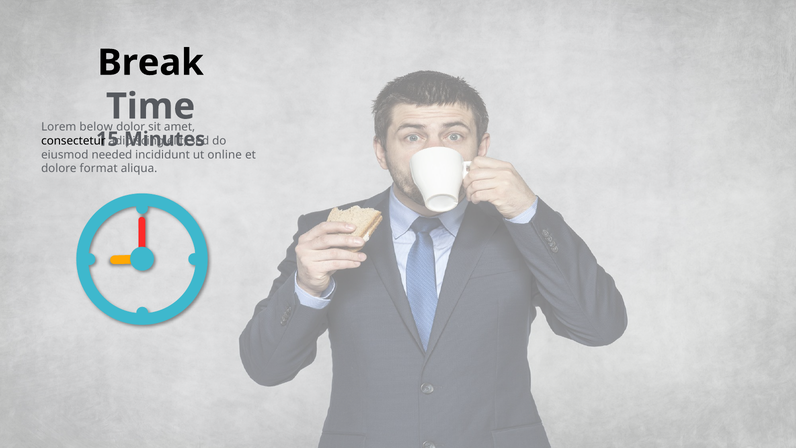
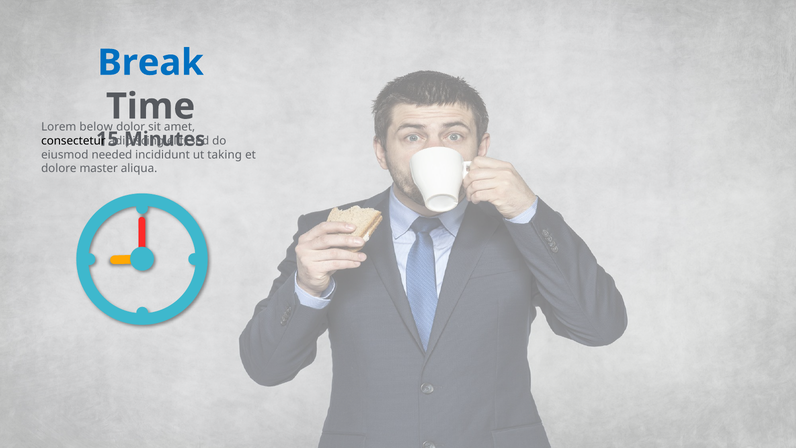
Break colour: black -> blue
online: online -> taking
format: format -> master
